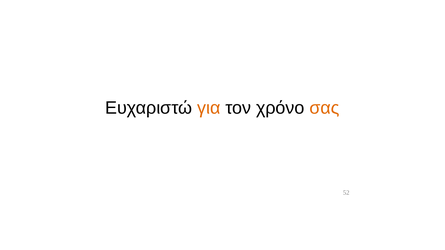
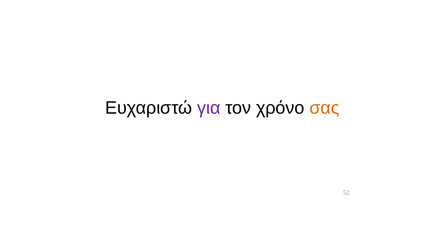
για colour: orange -> purple
